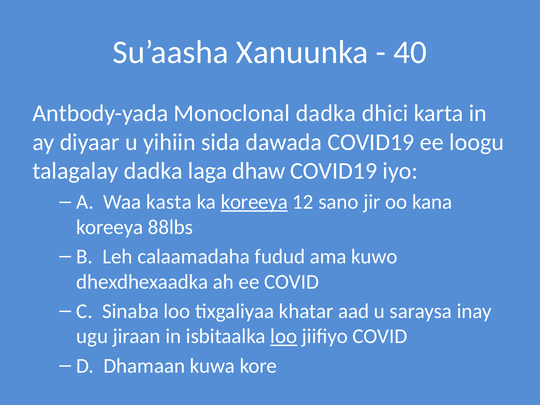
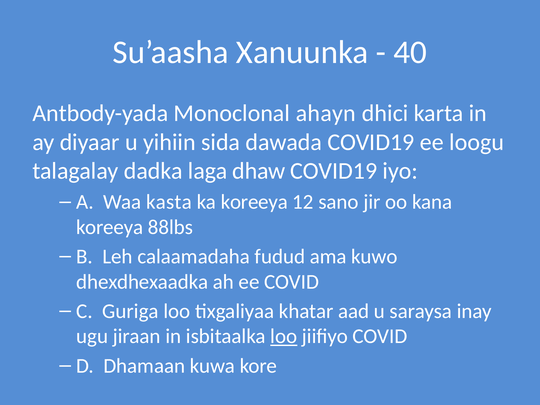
Monoclonal dadka: dadka -> ahayn
koreeya at (254, 202) underline: present -> none
Sinaba: Sinaba -> Guriga
